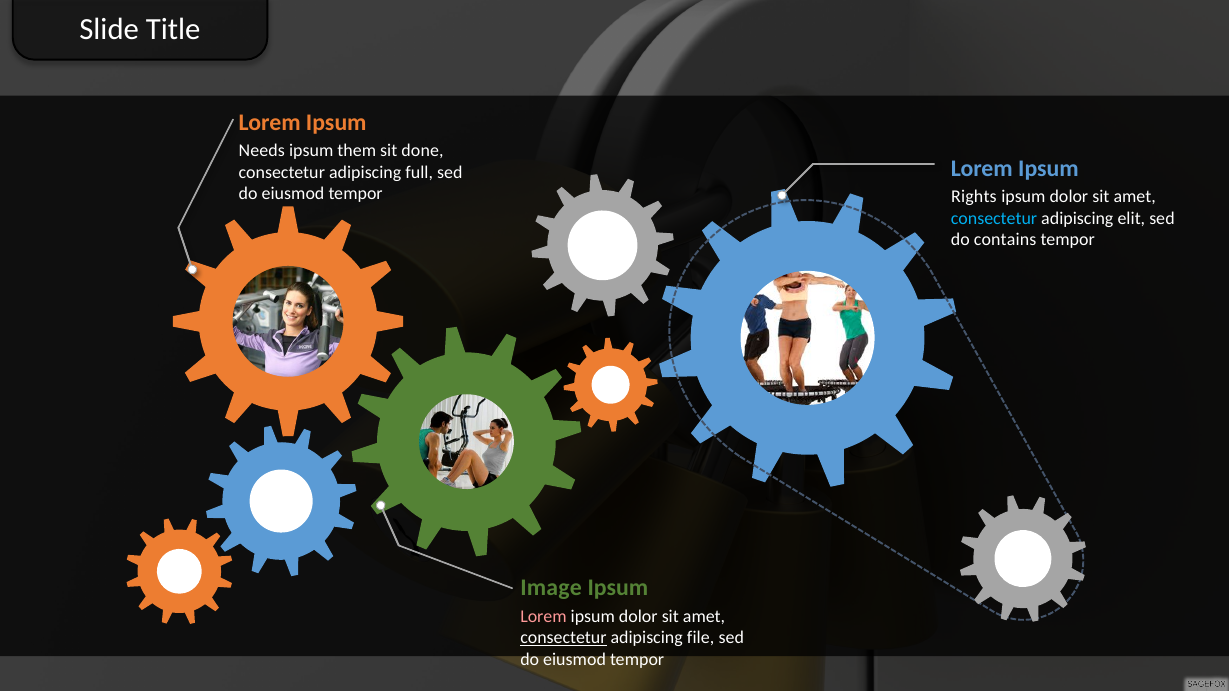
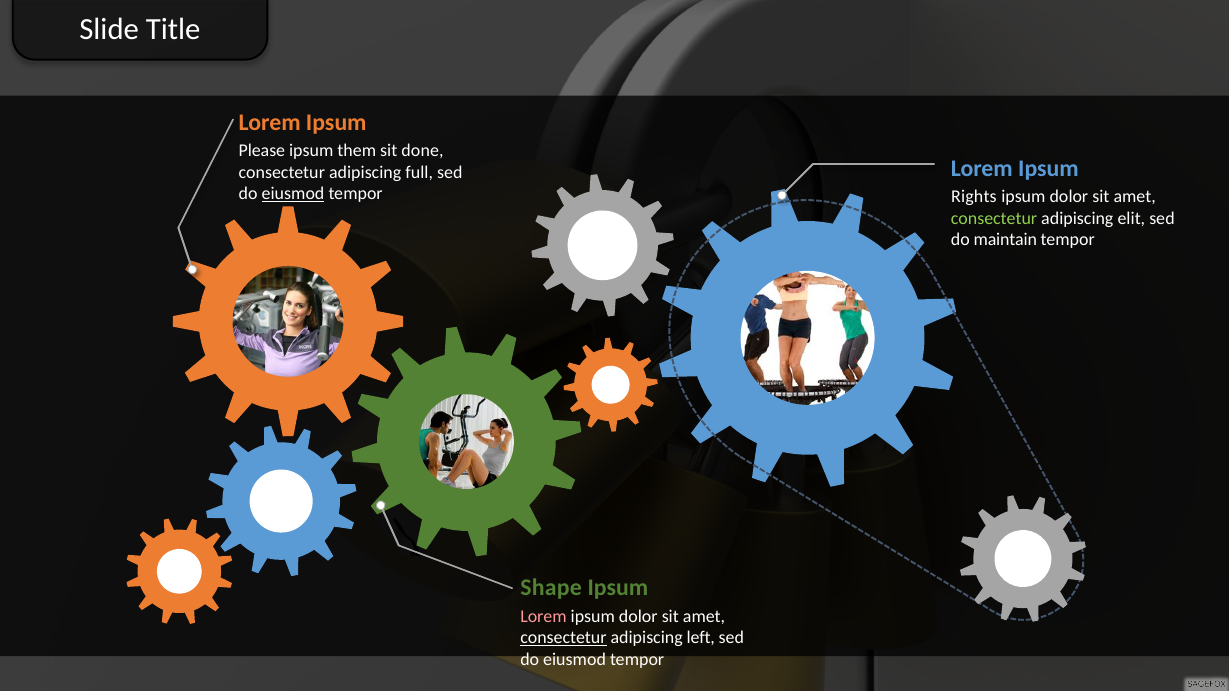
Needs: Needs -> Please
eiusmod at (293, 194) underline: none -> present
consectetur at (994, 218) colour: light blue -> light green
contains: contains -> maintain
Image: Image -> Shape
file: file -> left
